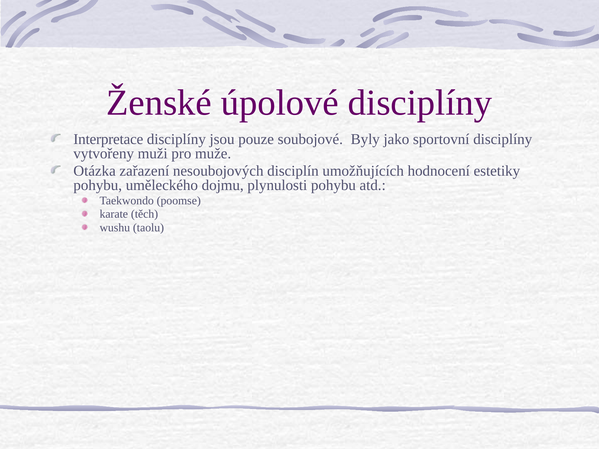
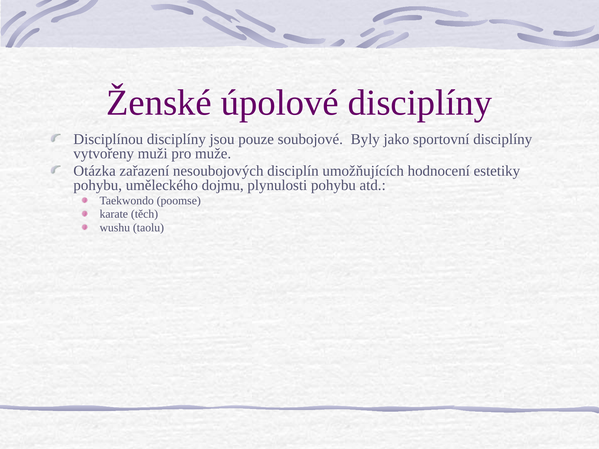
Interpretace: Interpretace -> Disciplínou
